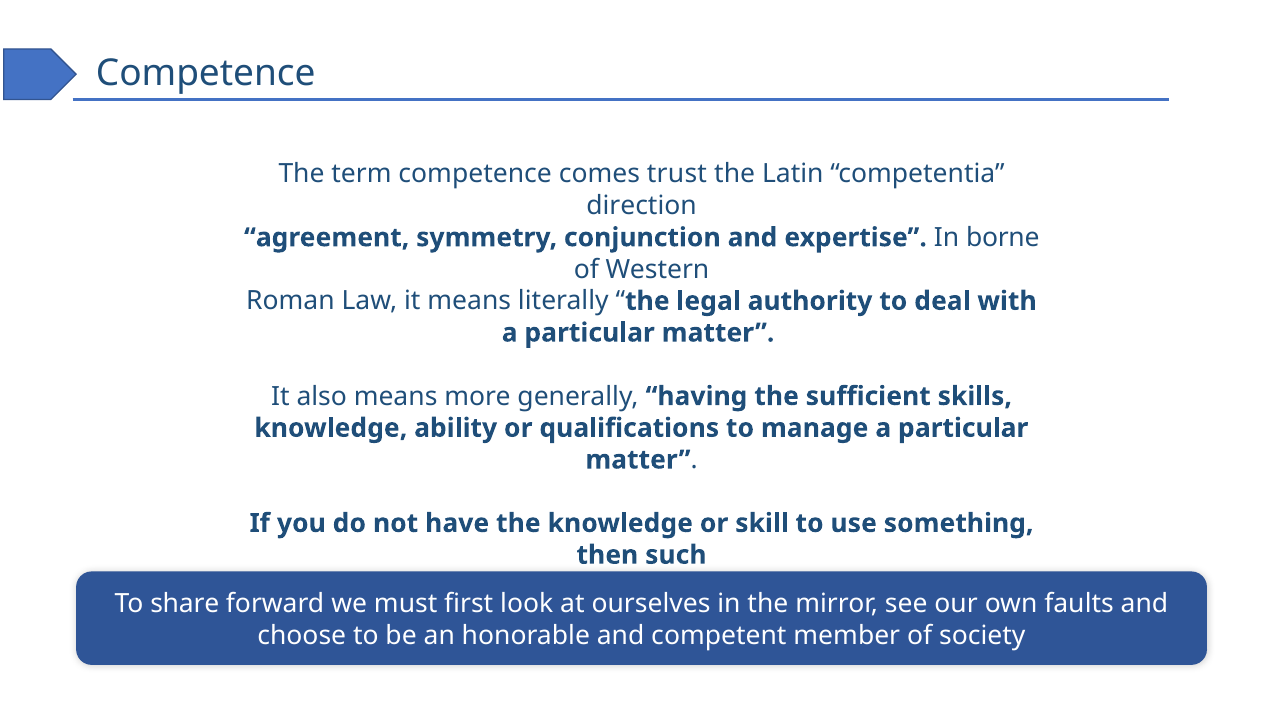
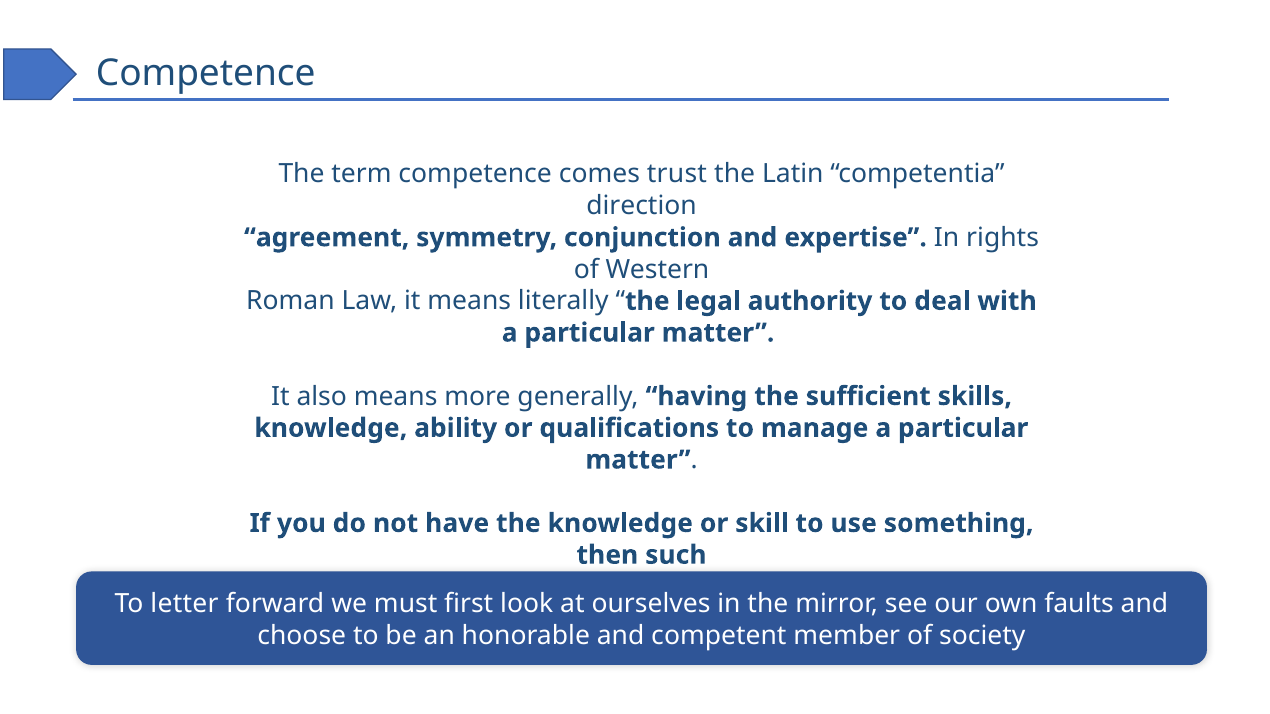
borne: borne -> rights
share: share -> letter
